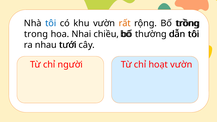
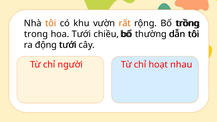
tôi at (51, 23) colour: blue -> orange
hoa Nhai: Nhai -> Tưới
nhau: nhau -> động
hoạt vườn: vườn -> nhau
